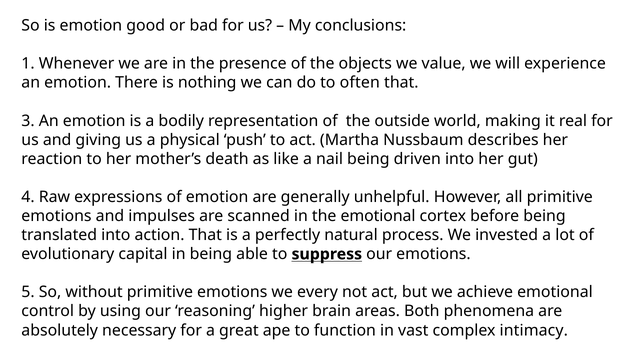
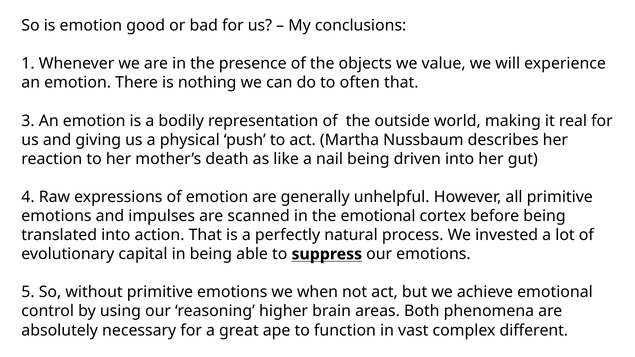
every: every -> when
intimacy: intimacy -> different
